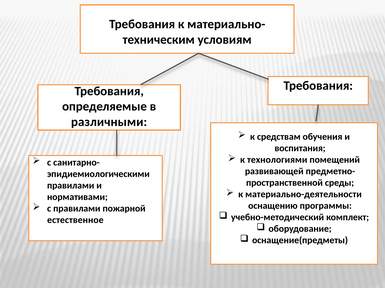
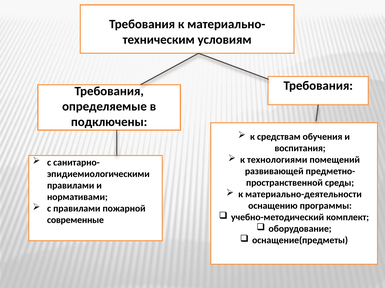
различными: различными -> подключены
естественное: естественное -> современные
